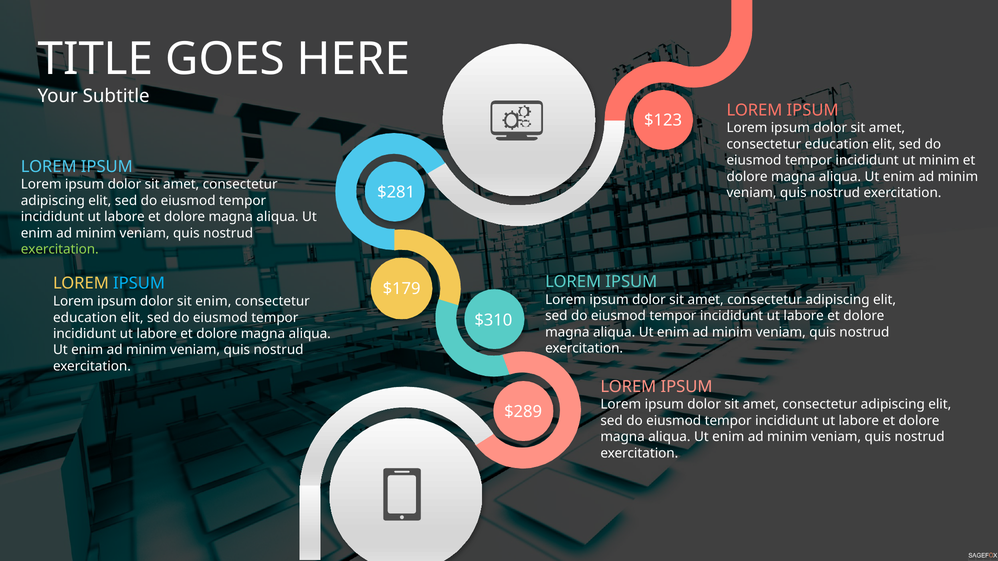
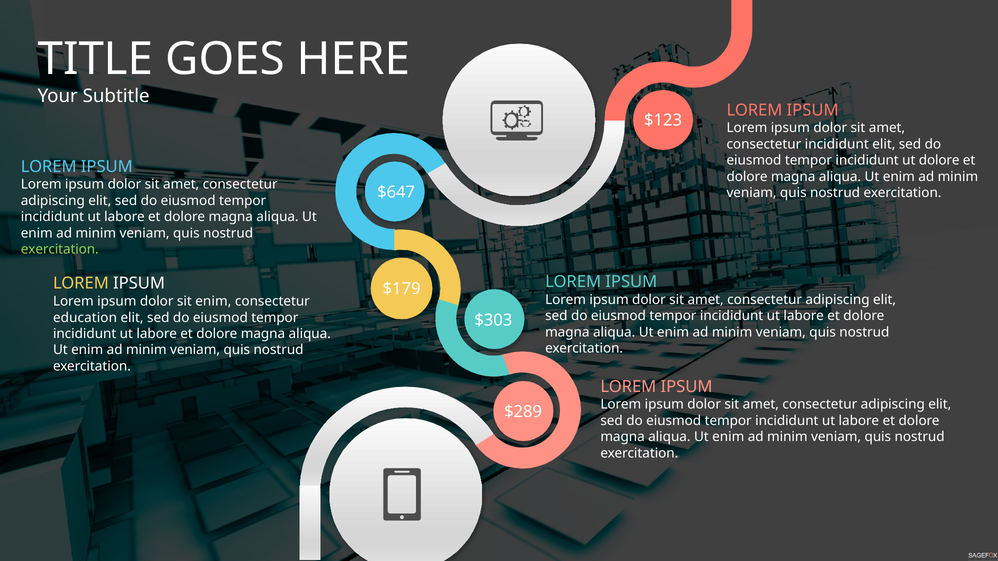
education at (837, 144): education -> incididunt
ut minim: minim -> dolore
$281: $281 -> $647
IPSUM at (139, 284) colour: light blue -> white
$310: $310 -> $303
